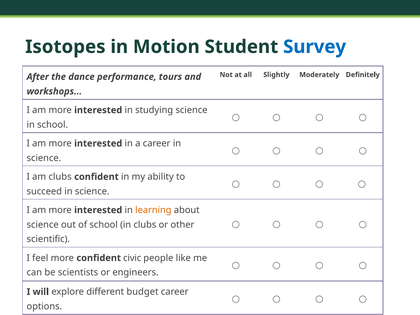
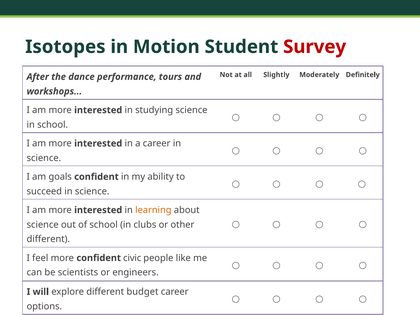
Survey colour: blue -> red
am clubs: clubs -> goals
scientific at (48, 239): scientific -> different
